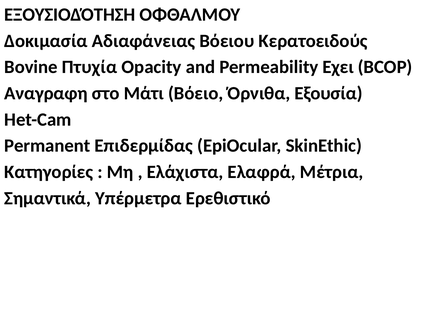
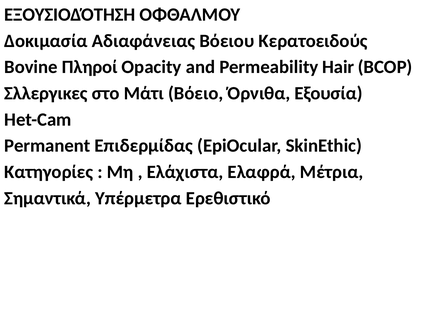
Πτυχία: Πτυχία -> Πληροί
Εχει: Εχει -> Hair
Αναγραφη: Αναγραφη -> Σλλεργικες
